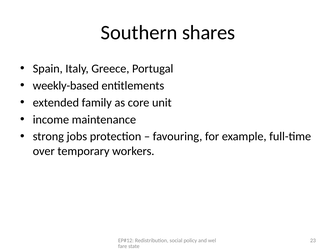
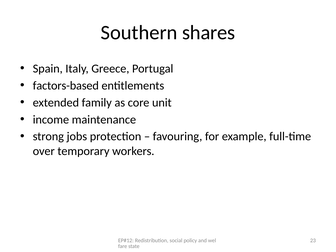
weekly-based: weekly-based -> factors-based
